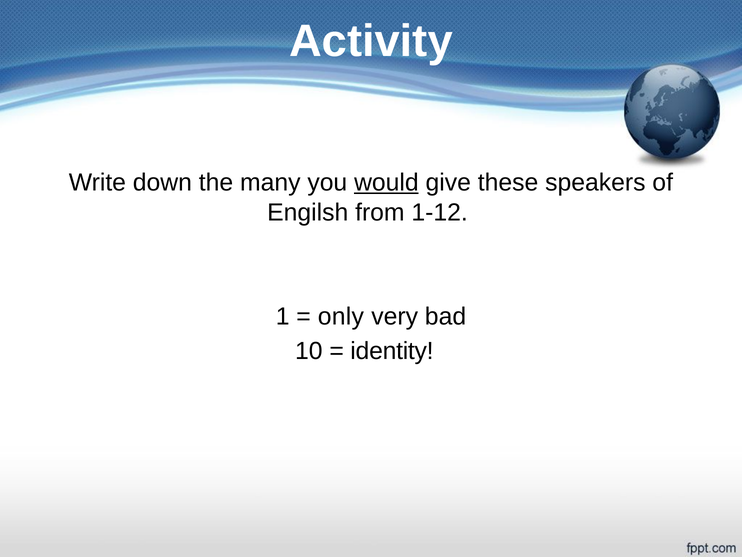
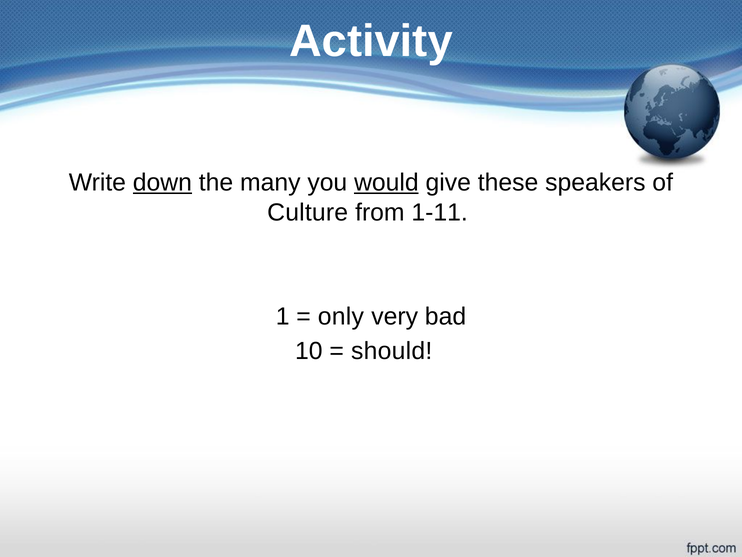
down underline: none -> present
Engilsh: Engilsh -> Culture
1-12: 1-12 -> 1-11
identity: identity -> should
